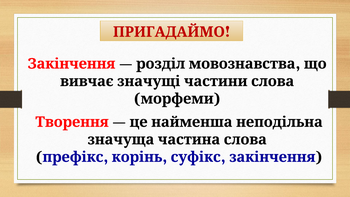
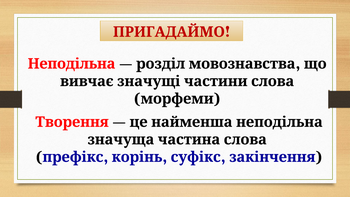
Закінчення at (72, 64): Закінчення -> Неподільна
